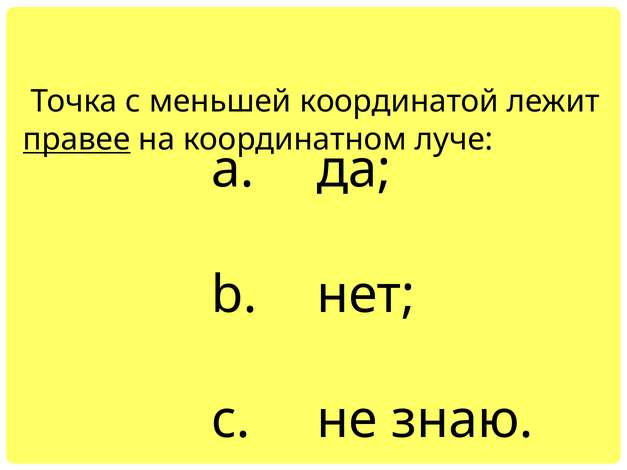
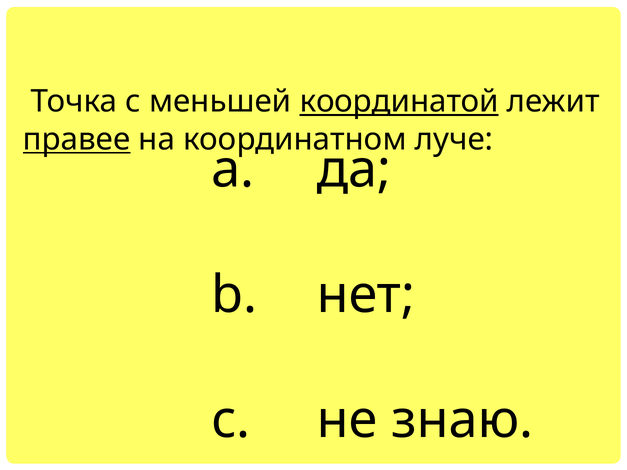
координатой underline: none -> present
